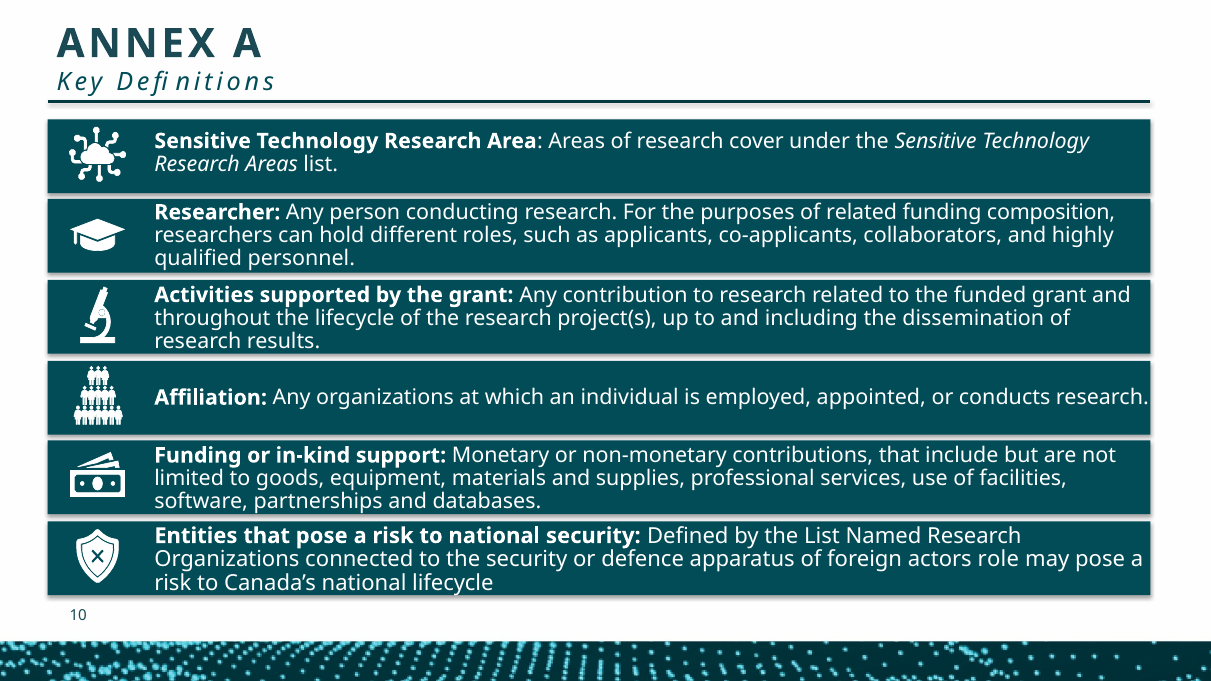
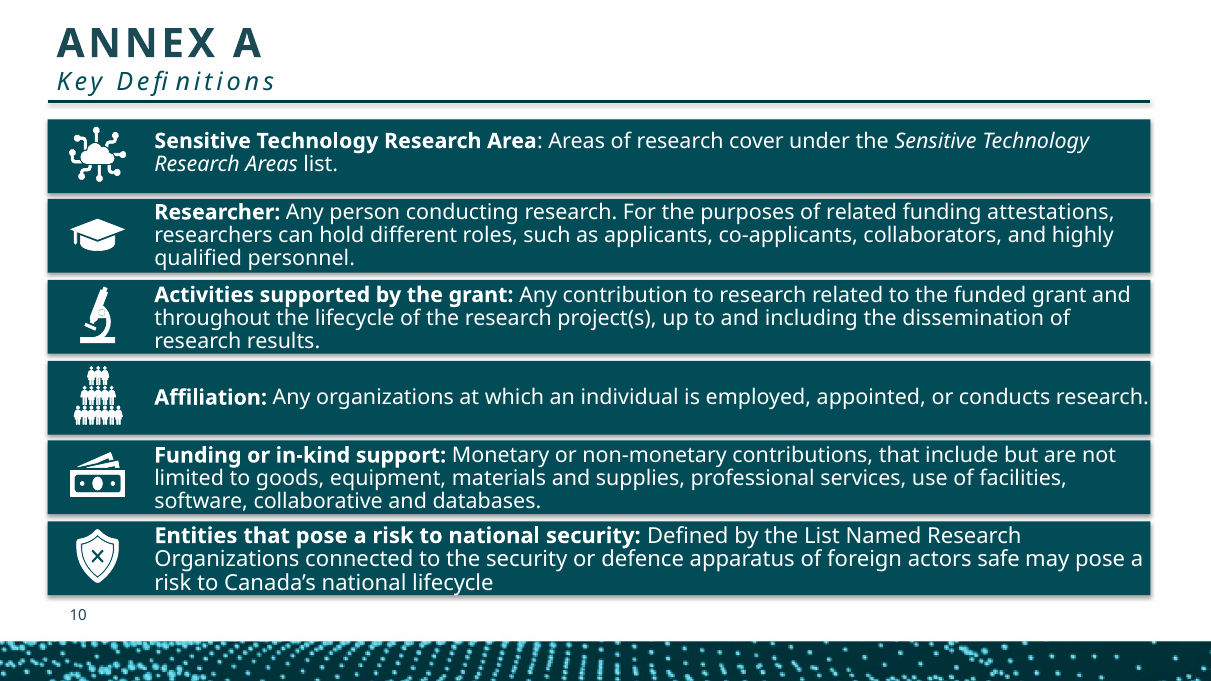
composition: composition -> attestations
partnerships: partnerships -> collaborative
role: role -> safe
